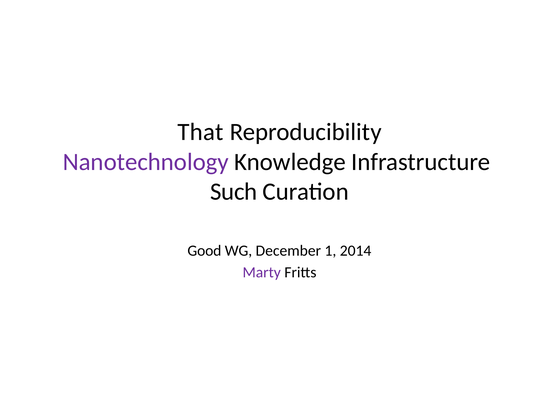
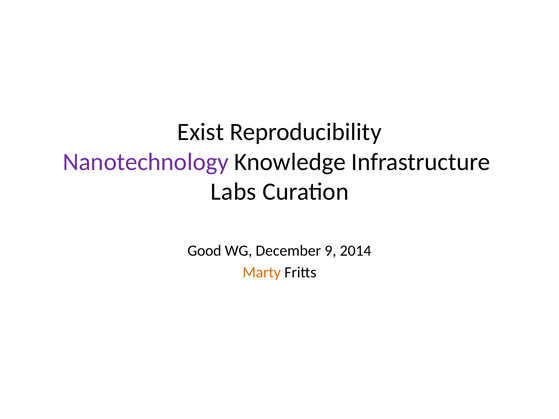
That: That -> Exist
Such: Such -> Labs
1: 1 -> 9
Marty colour: purple -> orange
